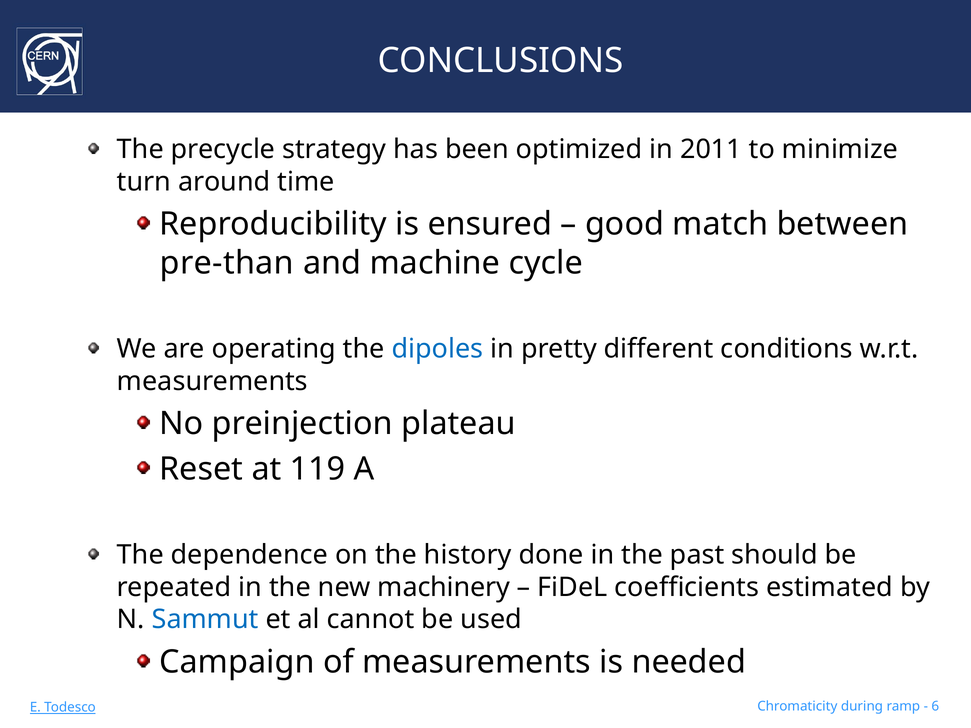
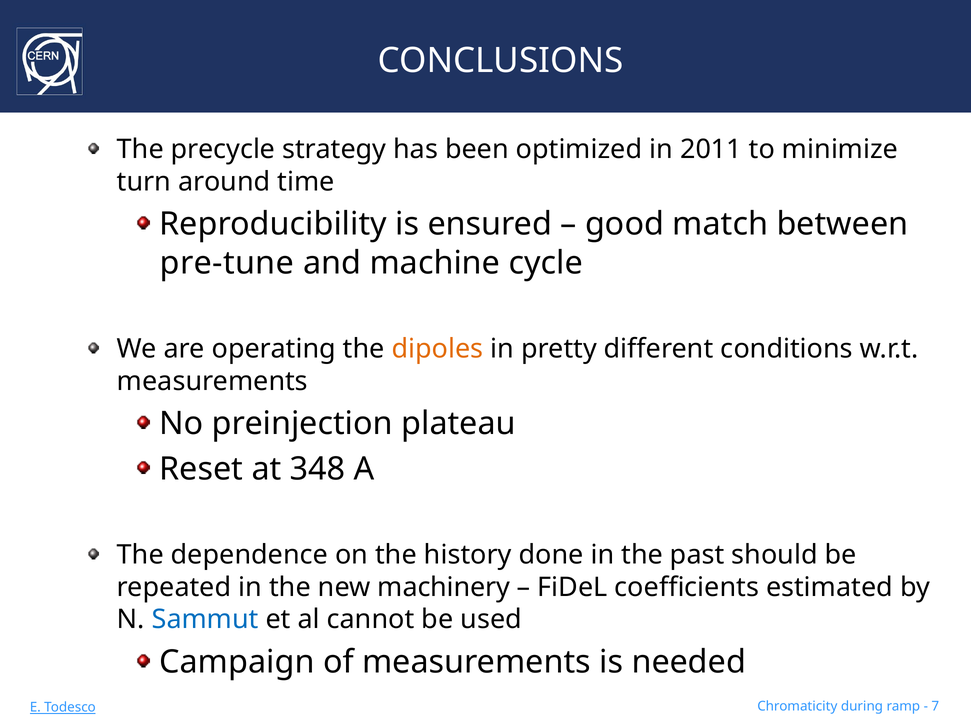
pre-than: pre-than -> pre-tune
dipoles colour: blue -> orange
119: 119 -> 348
6: 6 -> 7
